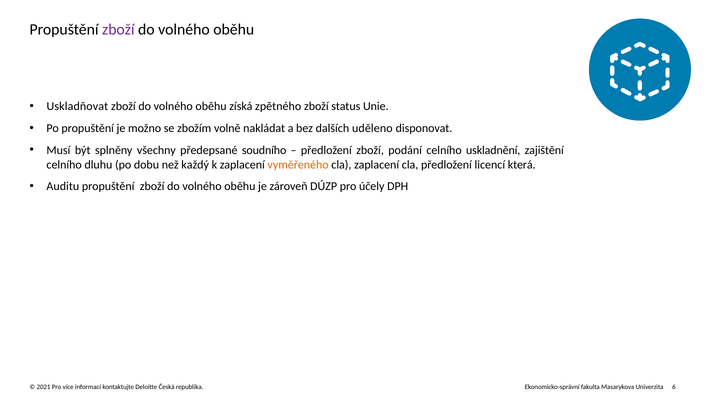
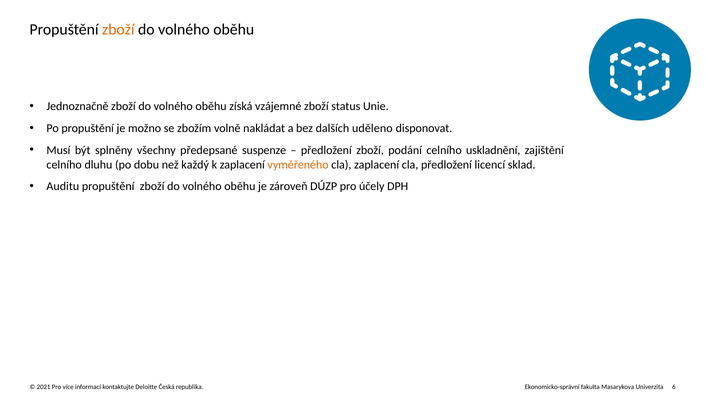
zboží at (118, 29) colour: purple -> orange
Uskladňovat: Uskladňovat -> Jednoznačně
zpětného: zpětného -> vzájemné
soudního: soudního -> suspenze
která: která -> sklad
